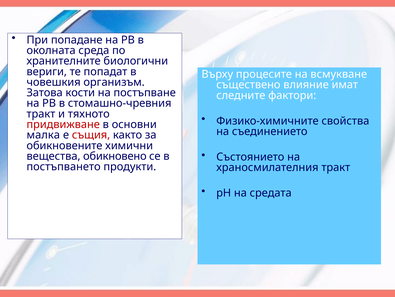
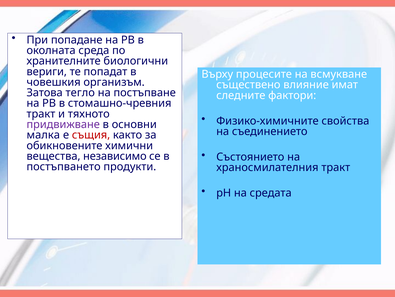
кости: кости -> тегло
придвижване colour: red -> purple
обикновено: обикновено -> независимо
